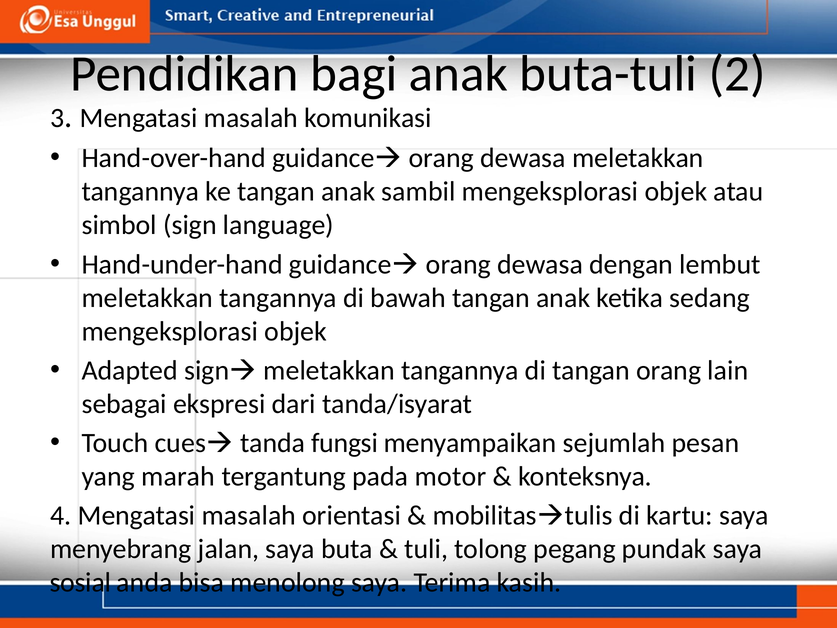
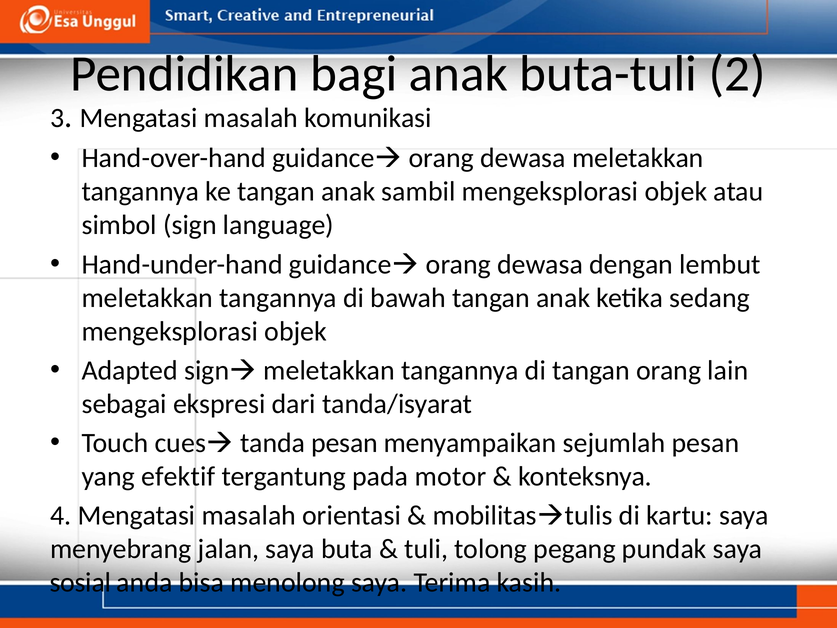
tanda fungsi: fungsi -> pesan
marah: marah -> efektif
